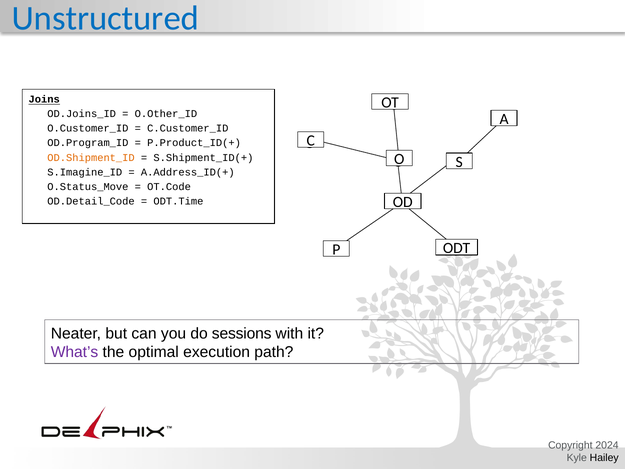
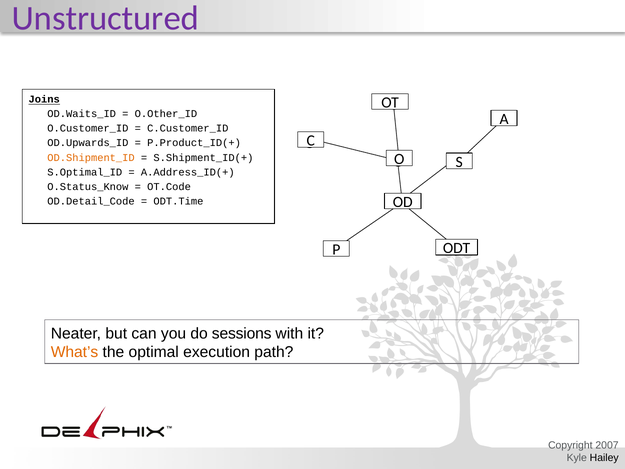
Unstructured colour: blue -> purple
OD.Joins_ID: OD.Joins_ID -> OD.Waits_ID
OD.Program_ID: OD.Program_ID -> OD.Upwards_ID
S.Imagine_ID: S.Imagine_ID -> S.Optimal_ID
O.Status_Move: O.Status_Move -> O.Status_Know
What’s colour: purple -> orange
2024: 2024 -> 2007
